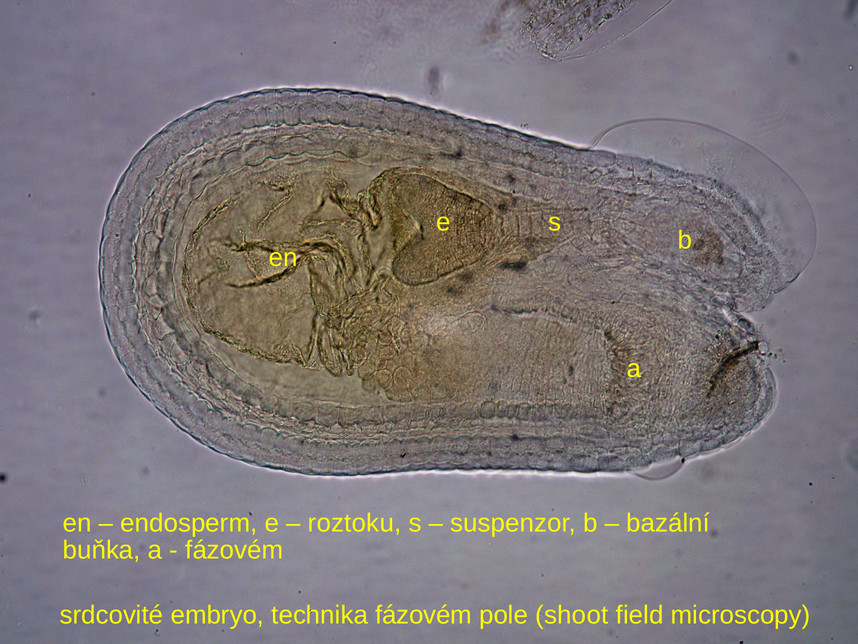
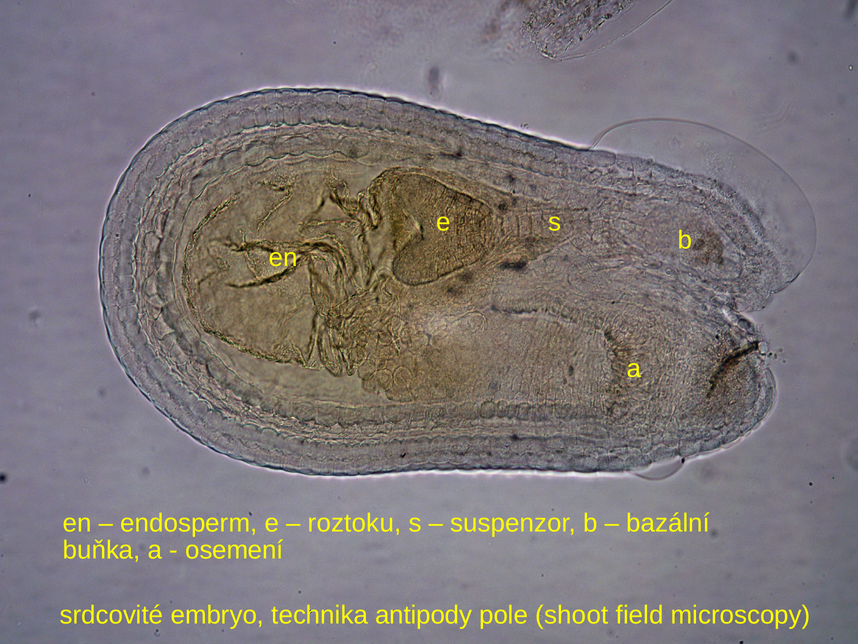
fázovém at (234, 550): fázovém -> osemení
technika fázovém: fázovém -> antipody
